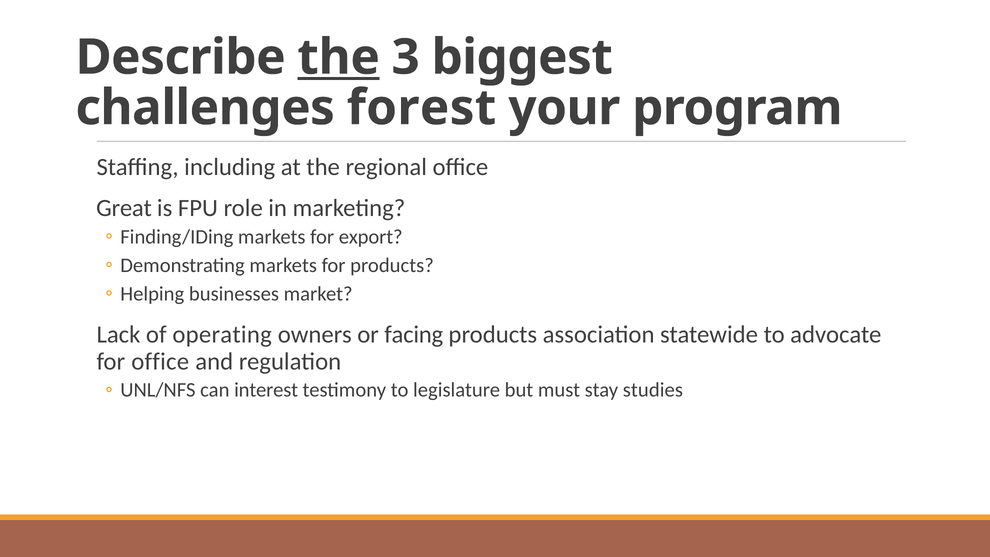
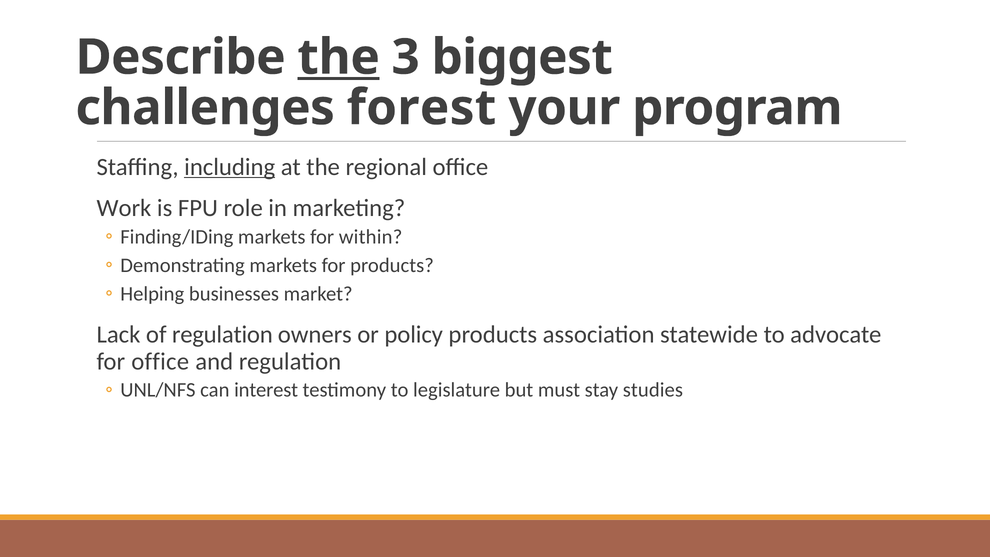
including underline: none -> present
Great: Great -> Work
export: export -> within
of operating: operating -> regulation
facing: facing -> policy
